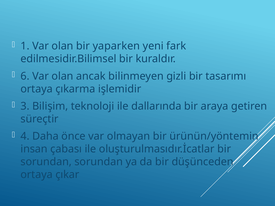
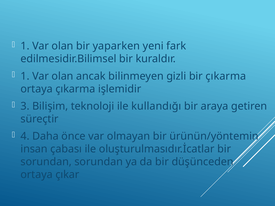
6 at (25, 76): 6 -> 1
bir tasarımı: tasarımı -> çıkarma
dallarında: dallarında -> kullandığı
